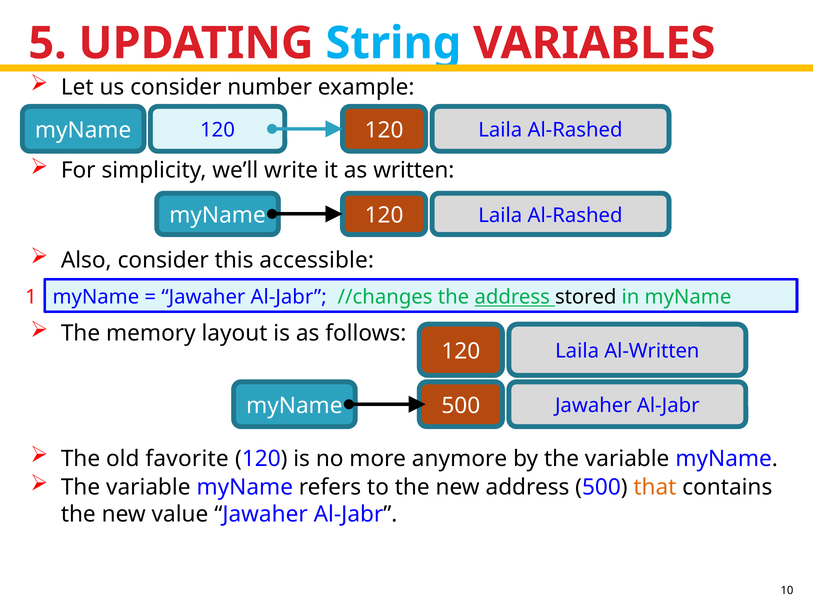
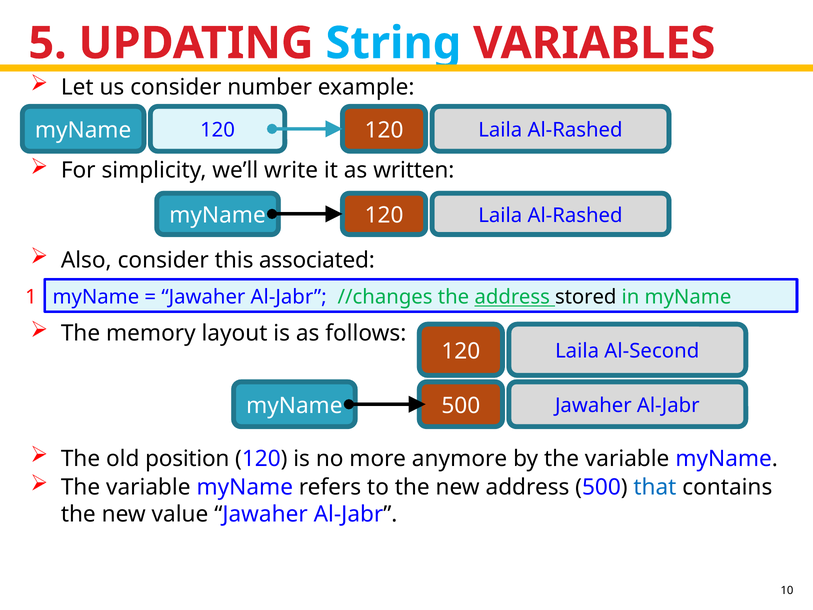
accessible: accessible -> associated
Al-Written: Al-Written -> Al-Second
favorite: favorite -> position
that colour: orange -> blue
